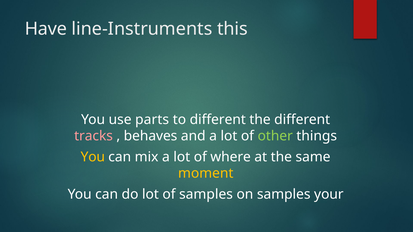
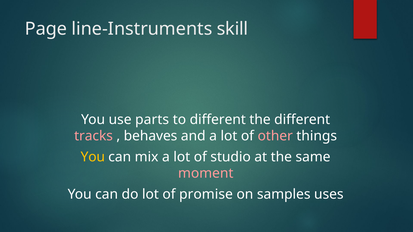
Have: Have -> Page
this: this -> skill
other colour: light green -> pink
where: where -> studio
moment colour: yellow -> pink
of samples: samples -> promise
your: your -> uses
